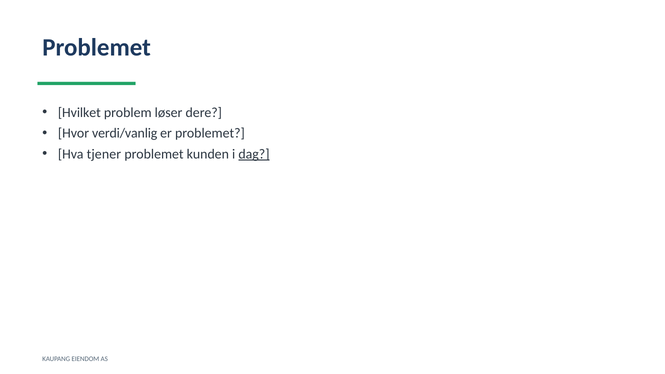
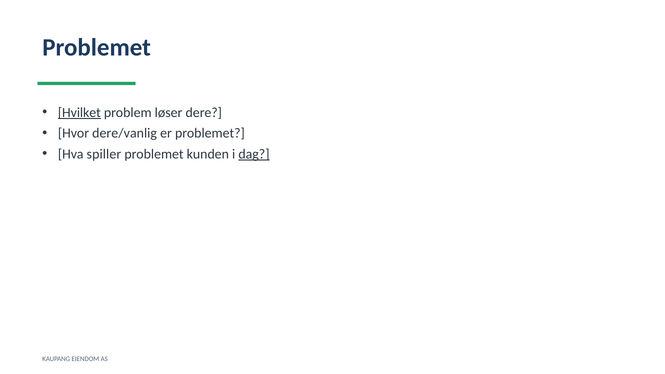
Hvilket underline: none -> present
verdi/vanlig: verdi/vanlig -> dere/vanlig
tjener: tjener -> spiller
